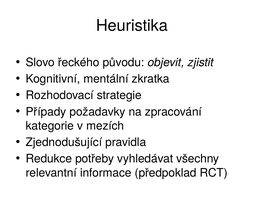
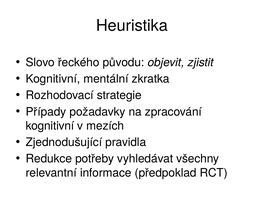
kategorie at (50, 126): kategorie -> kognitivní
